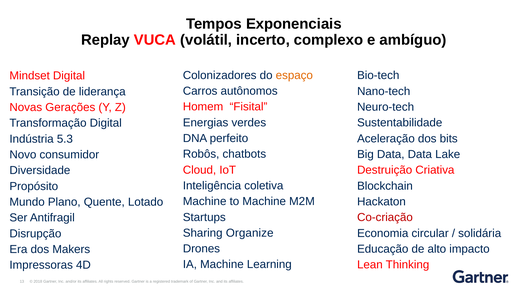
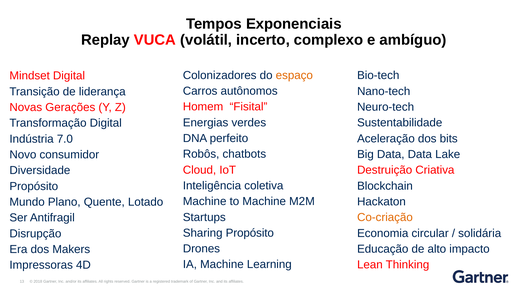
5.3: 5.3 -> 7.0
Co-criação colour: red -> orange
Sharing Organize: Organize -> Propósito
